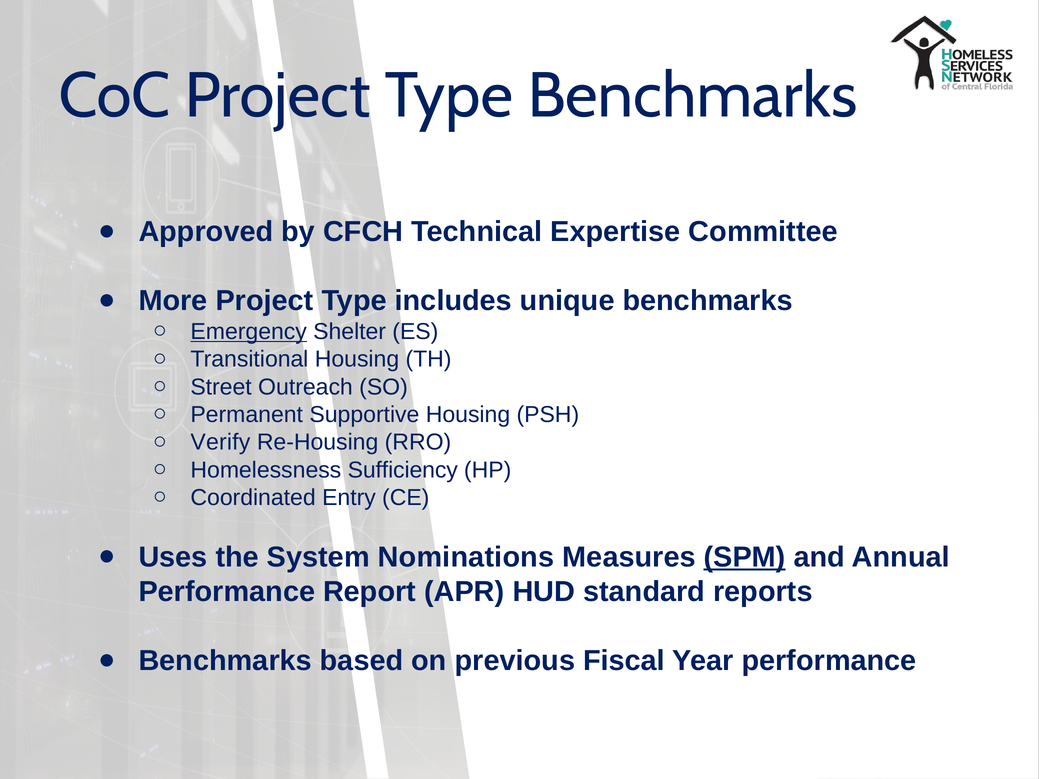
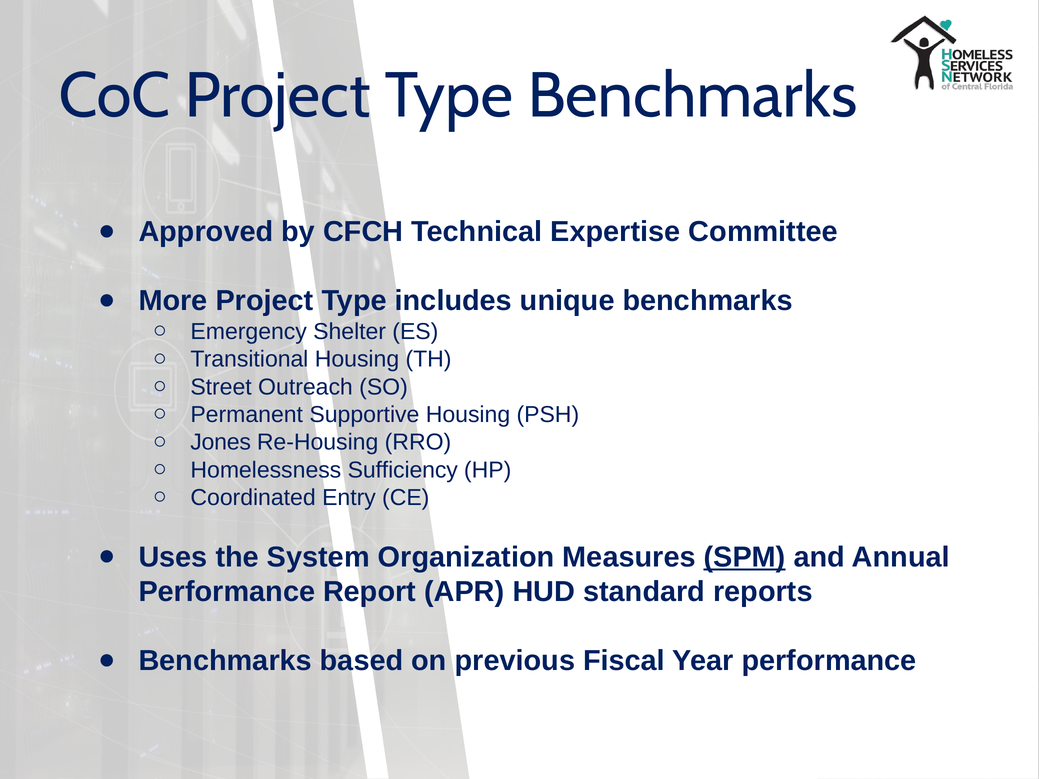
Emergency underline: present -> none
Verify: Verify -> Jones
Nominations: Nominations -> Organization
